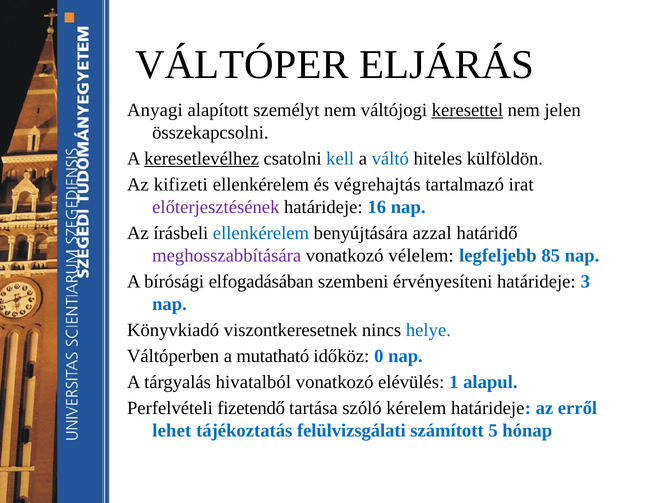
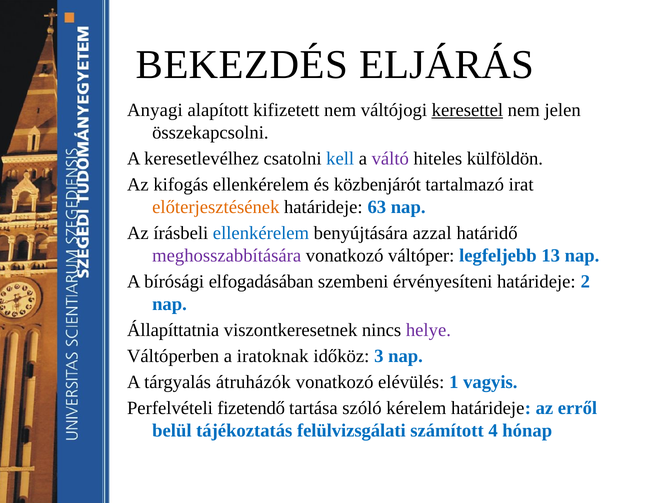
VÁLTÓPER: VÁLTÓPER -> BEKEZDÉS
személyt: személyt -> kifizetett
keresetlevélhez underline: present -> none
váltó colour: blue -> purple
kifizeti: kifizeti -> kifogás
végrehajtás: végrehajtás -> közbenjárót
előterjesztésének colour: purple -> orange
16: 16 -> 63
vélelem: vélelem -> váltóper
85: 85 -> 13
3: 3 -> 2
Könyvkiadó: Könyvkiadó -> Állapíttatnia
helye colour: blue -> purple
mutatható: mutatható -> iratoknak
0: 0 -> 3
hivatalból: hivatalból -> átruházók
alapul: alapul -> vagyis
lehet: lehet -> belül
5: 5 -> 4
